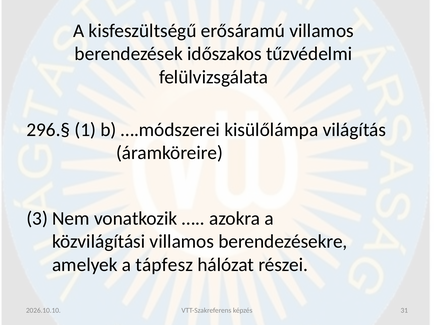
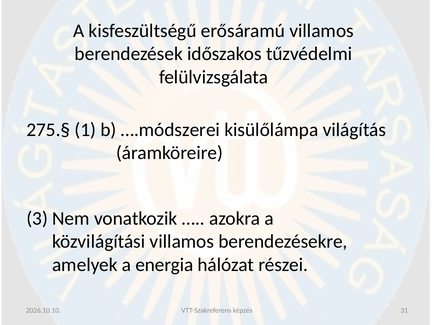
296.§: 296.§ -> 275.§
tápfesz: tápfesz -> energia
